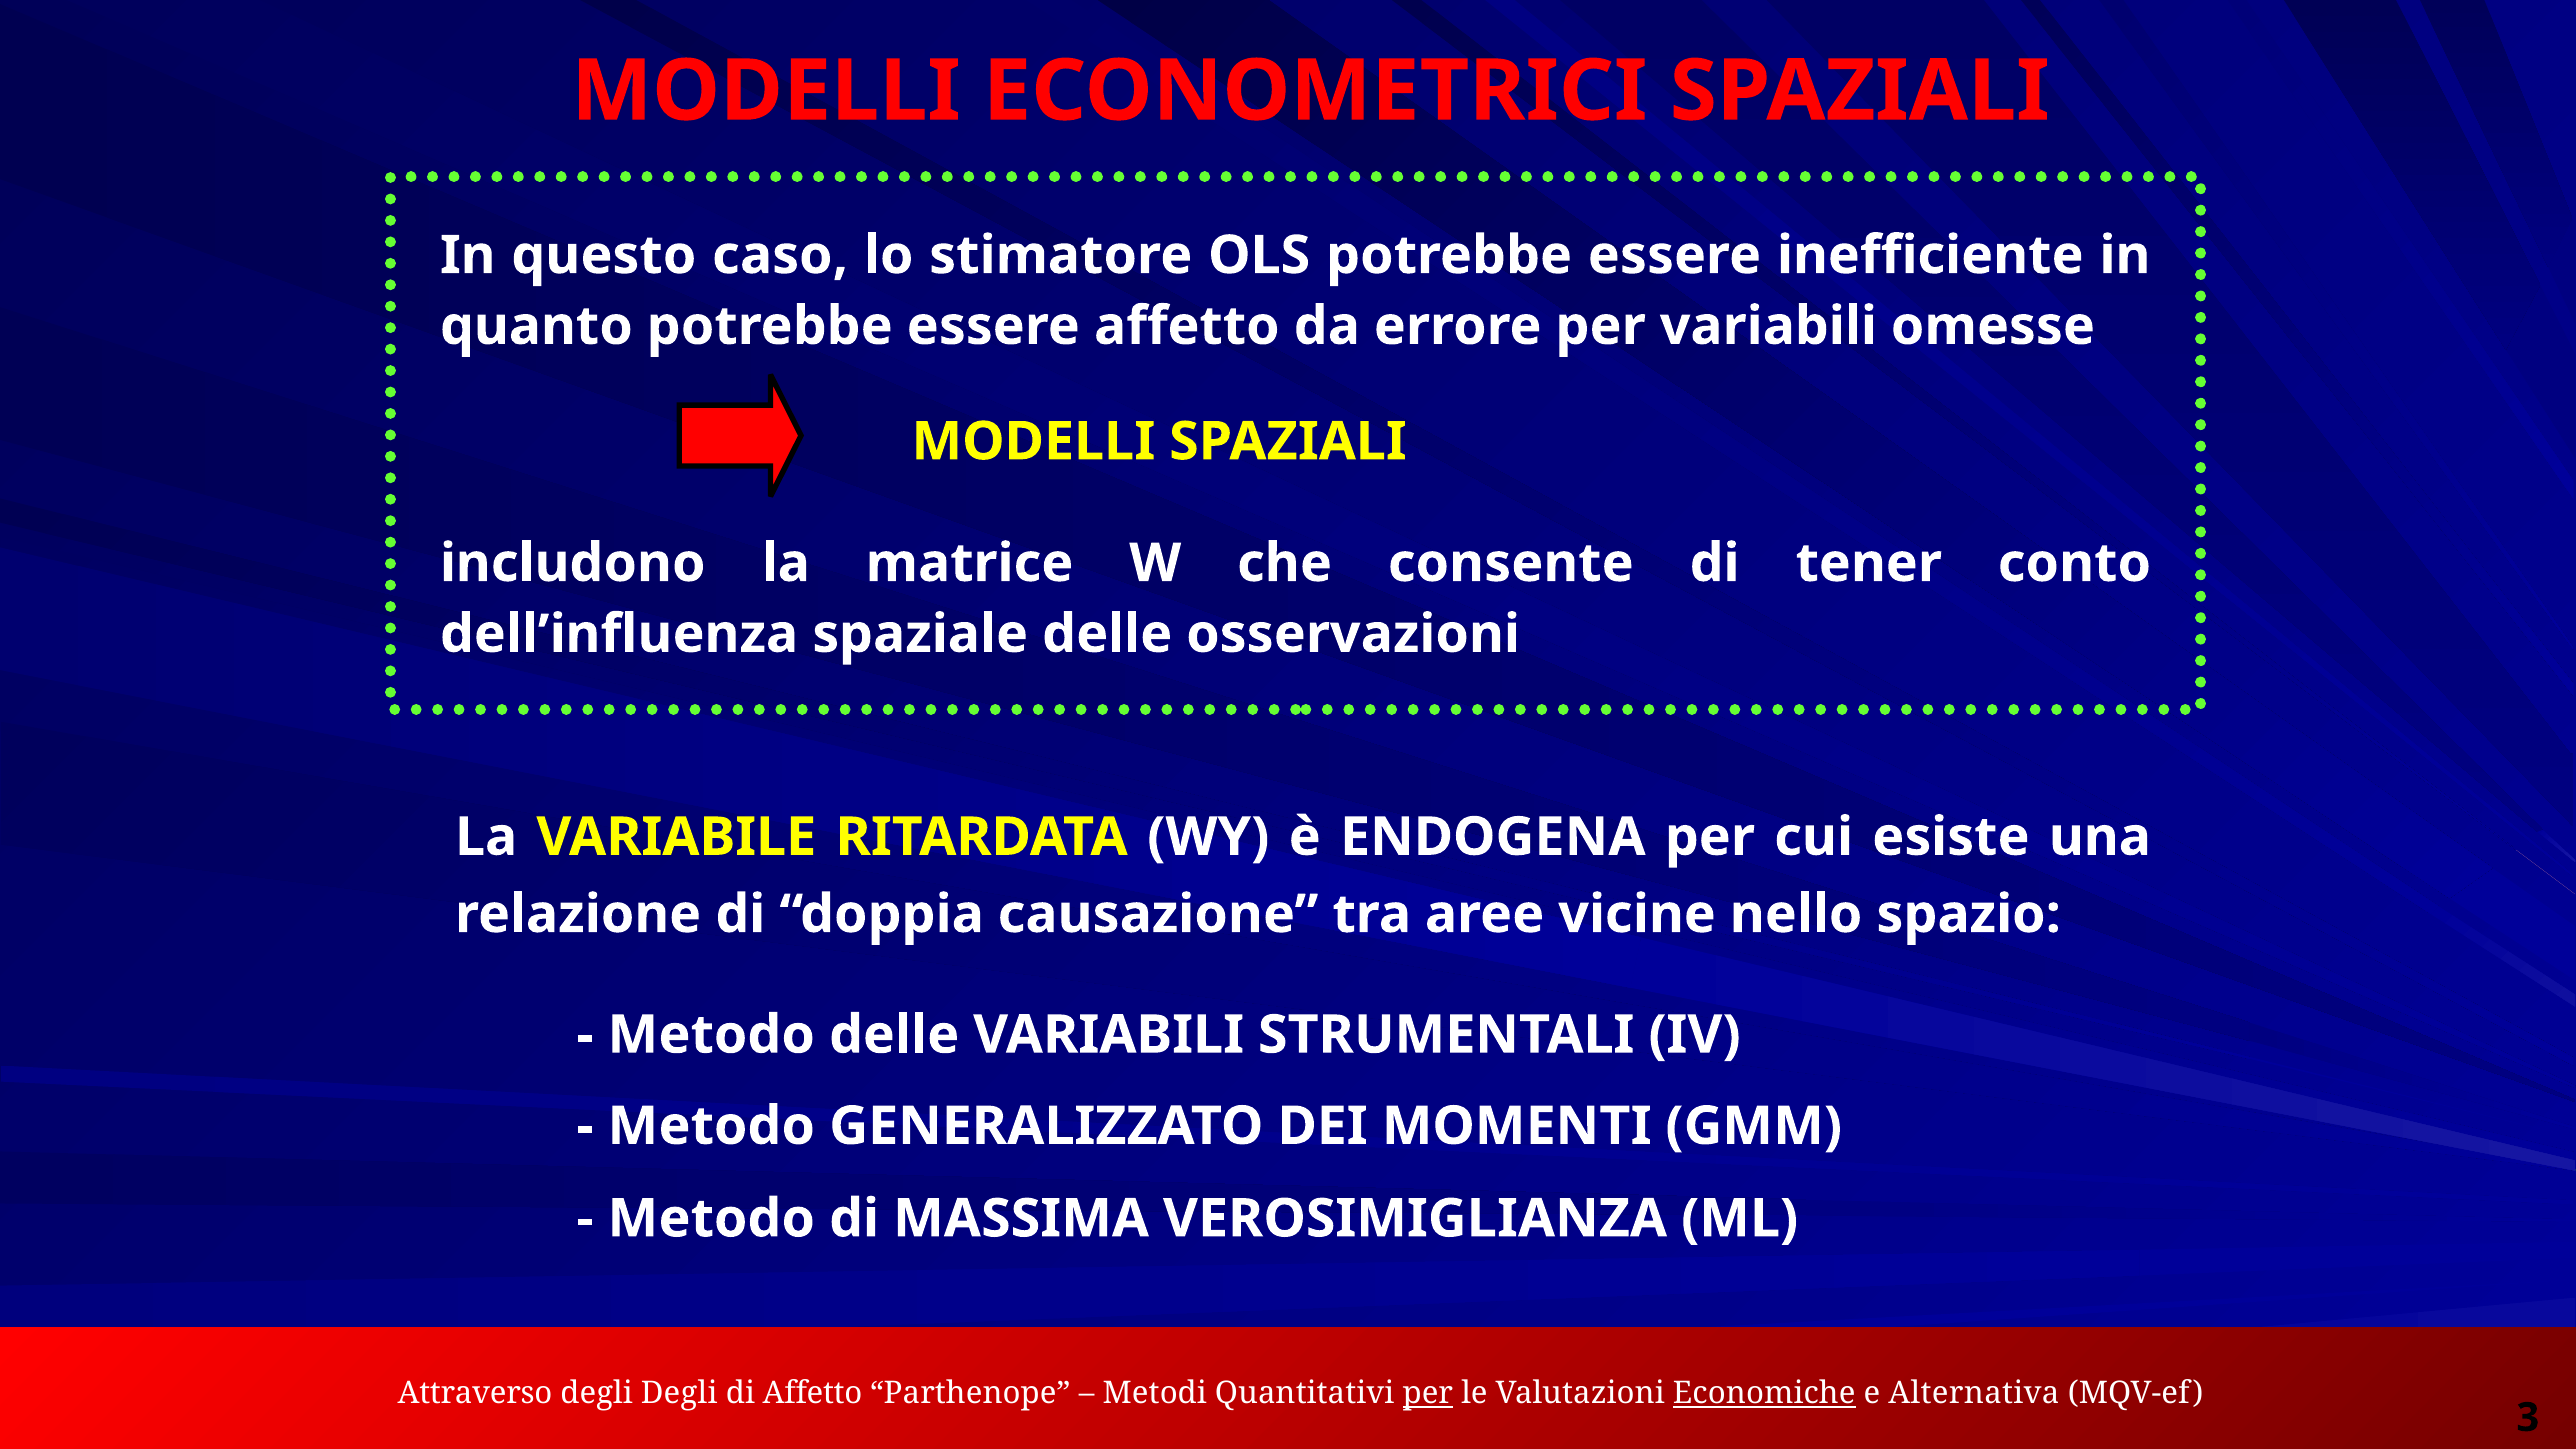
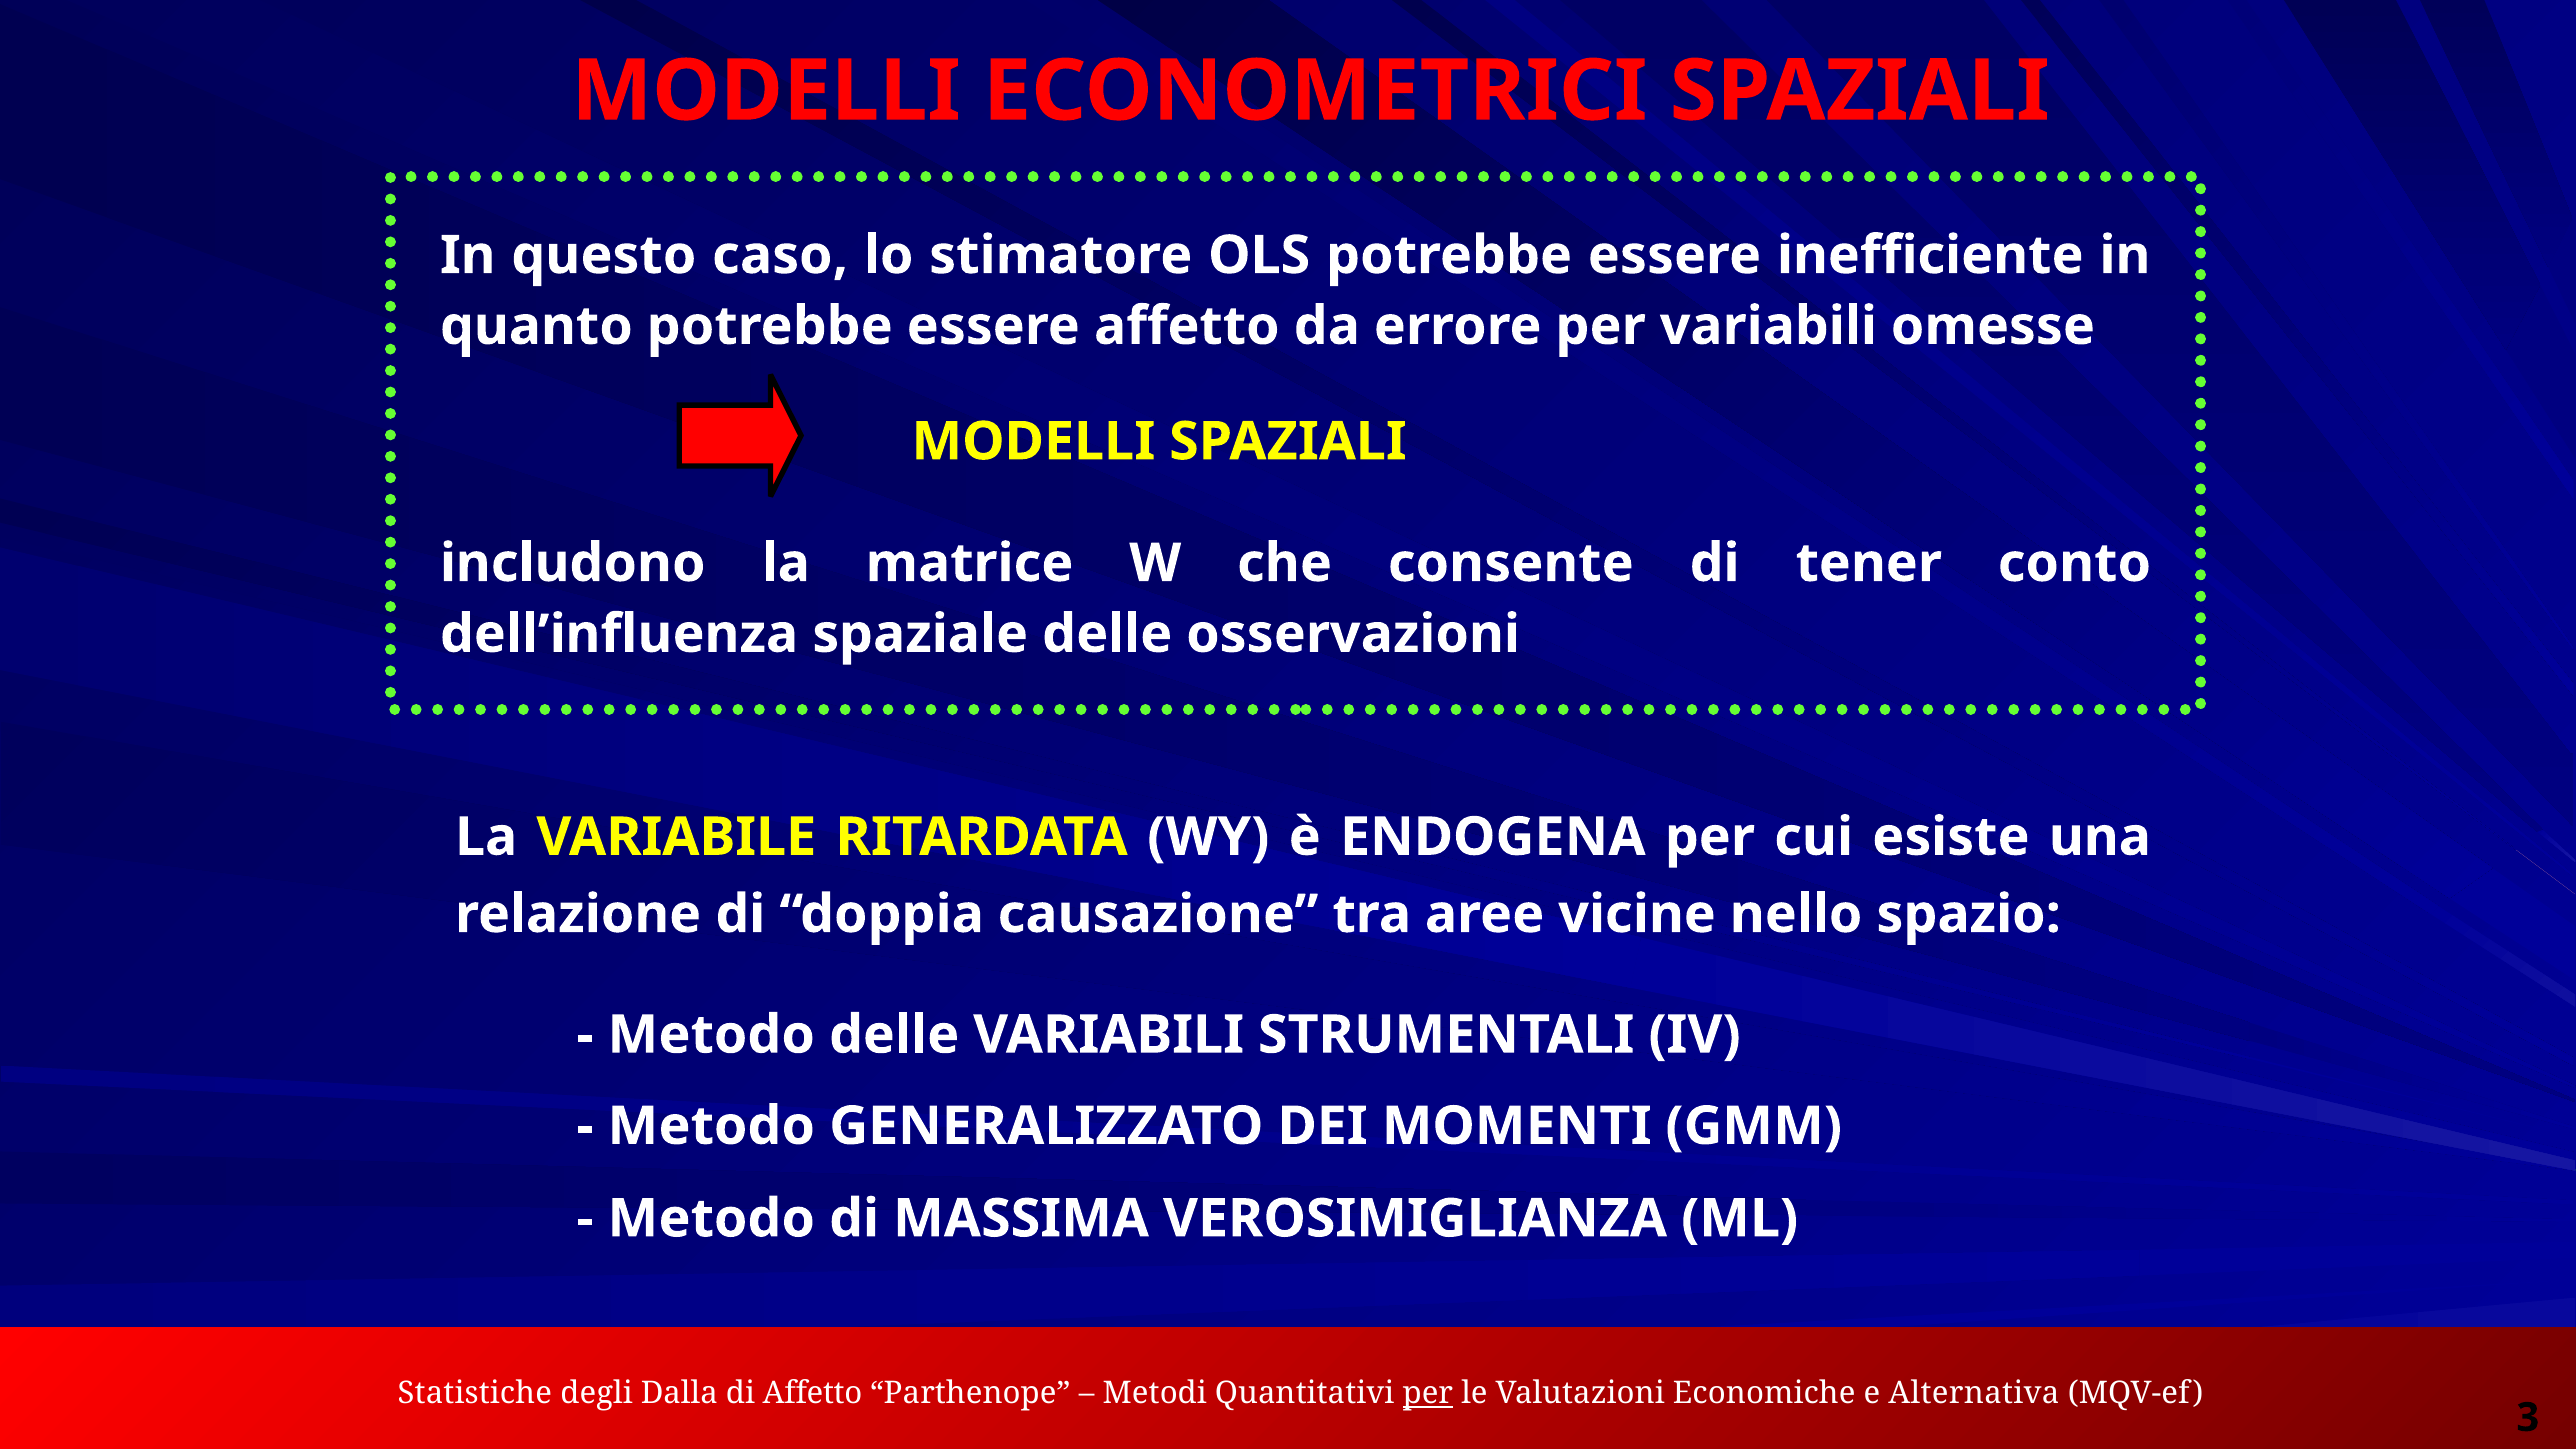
Attraverso: Attraverso -> Statistiche
degli Degli: Degli -> Dalla
Economiche at (1764, 1394) underline: present -> none
